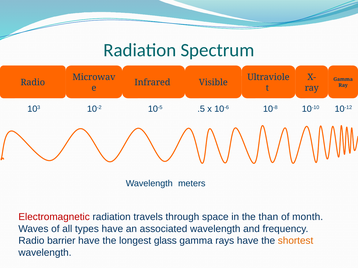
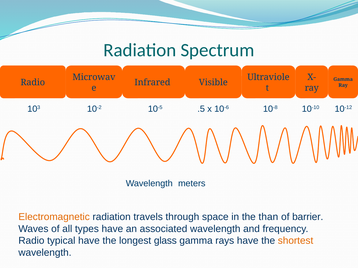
Electromagnetic colour: red -> orange
month: month -> barrier
barrier: barrier -> typical
